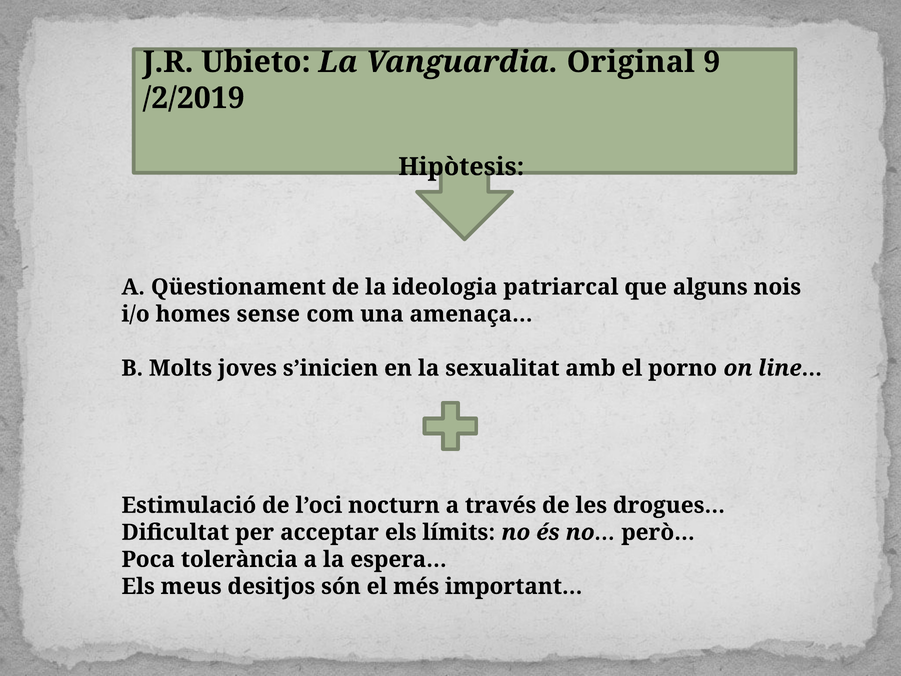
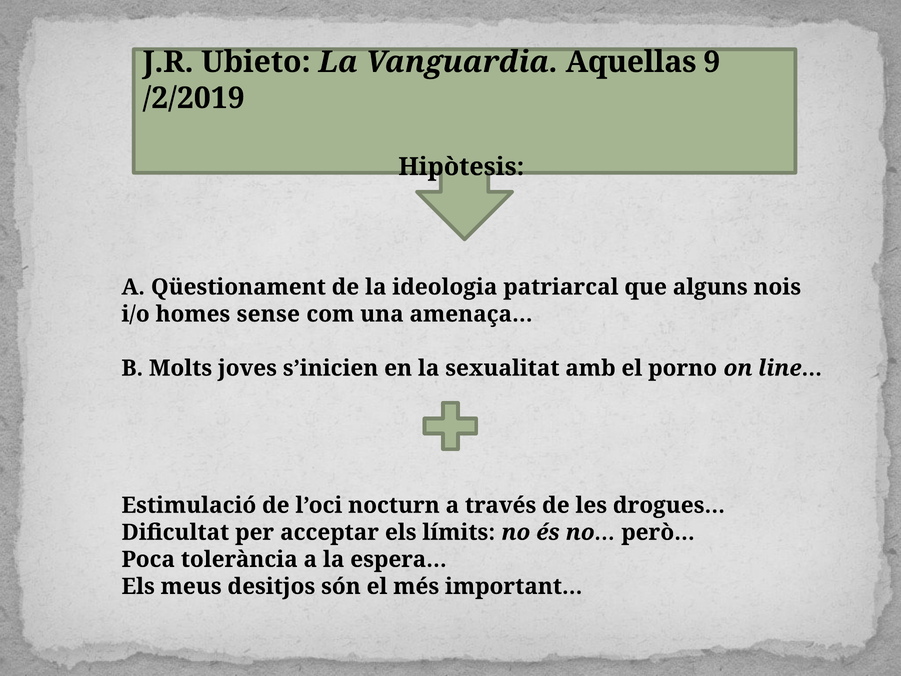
Original: Original -> Aquellas
